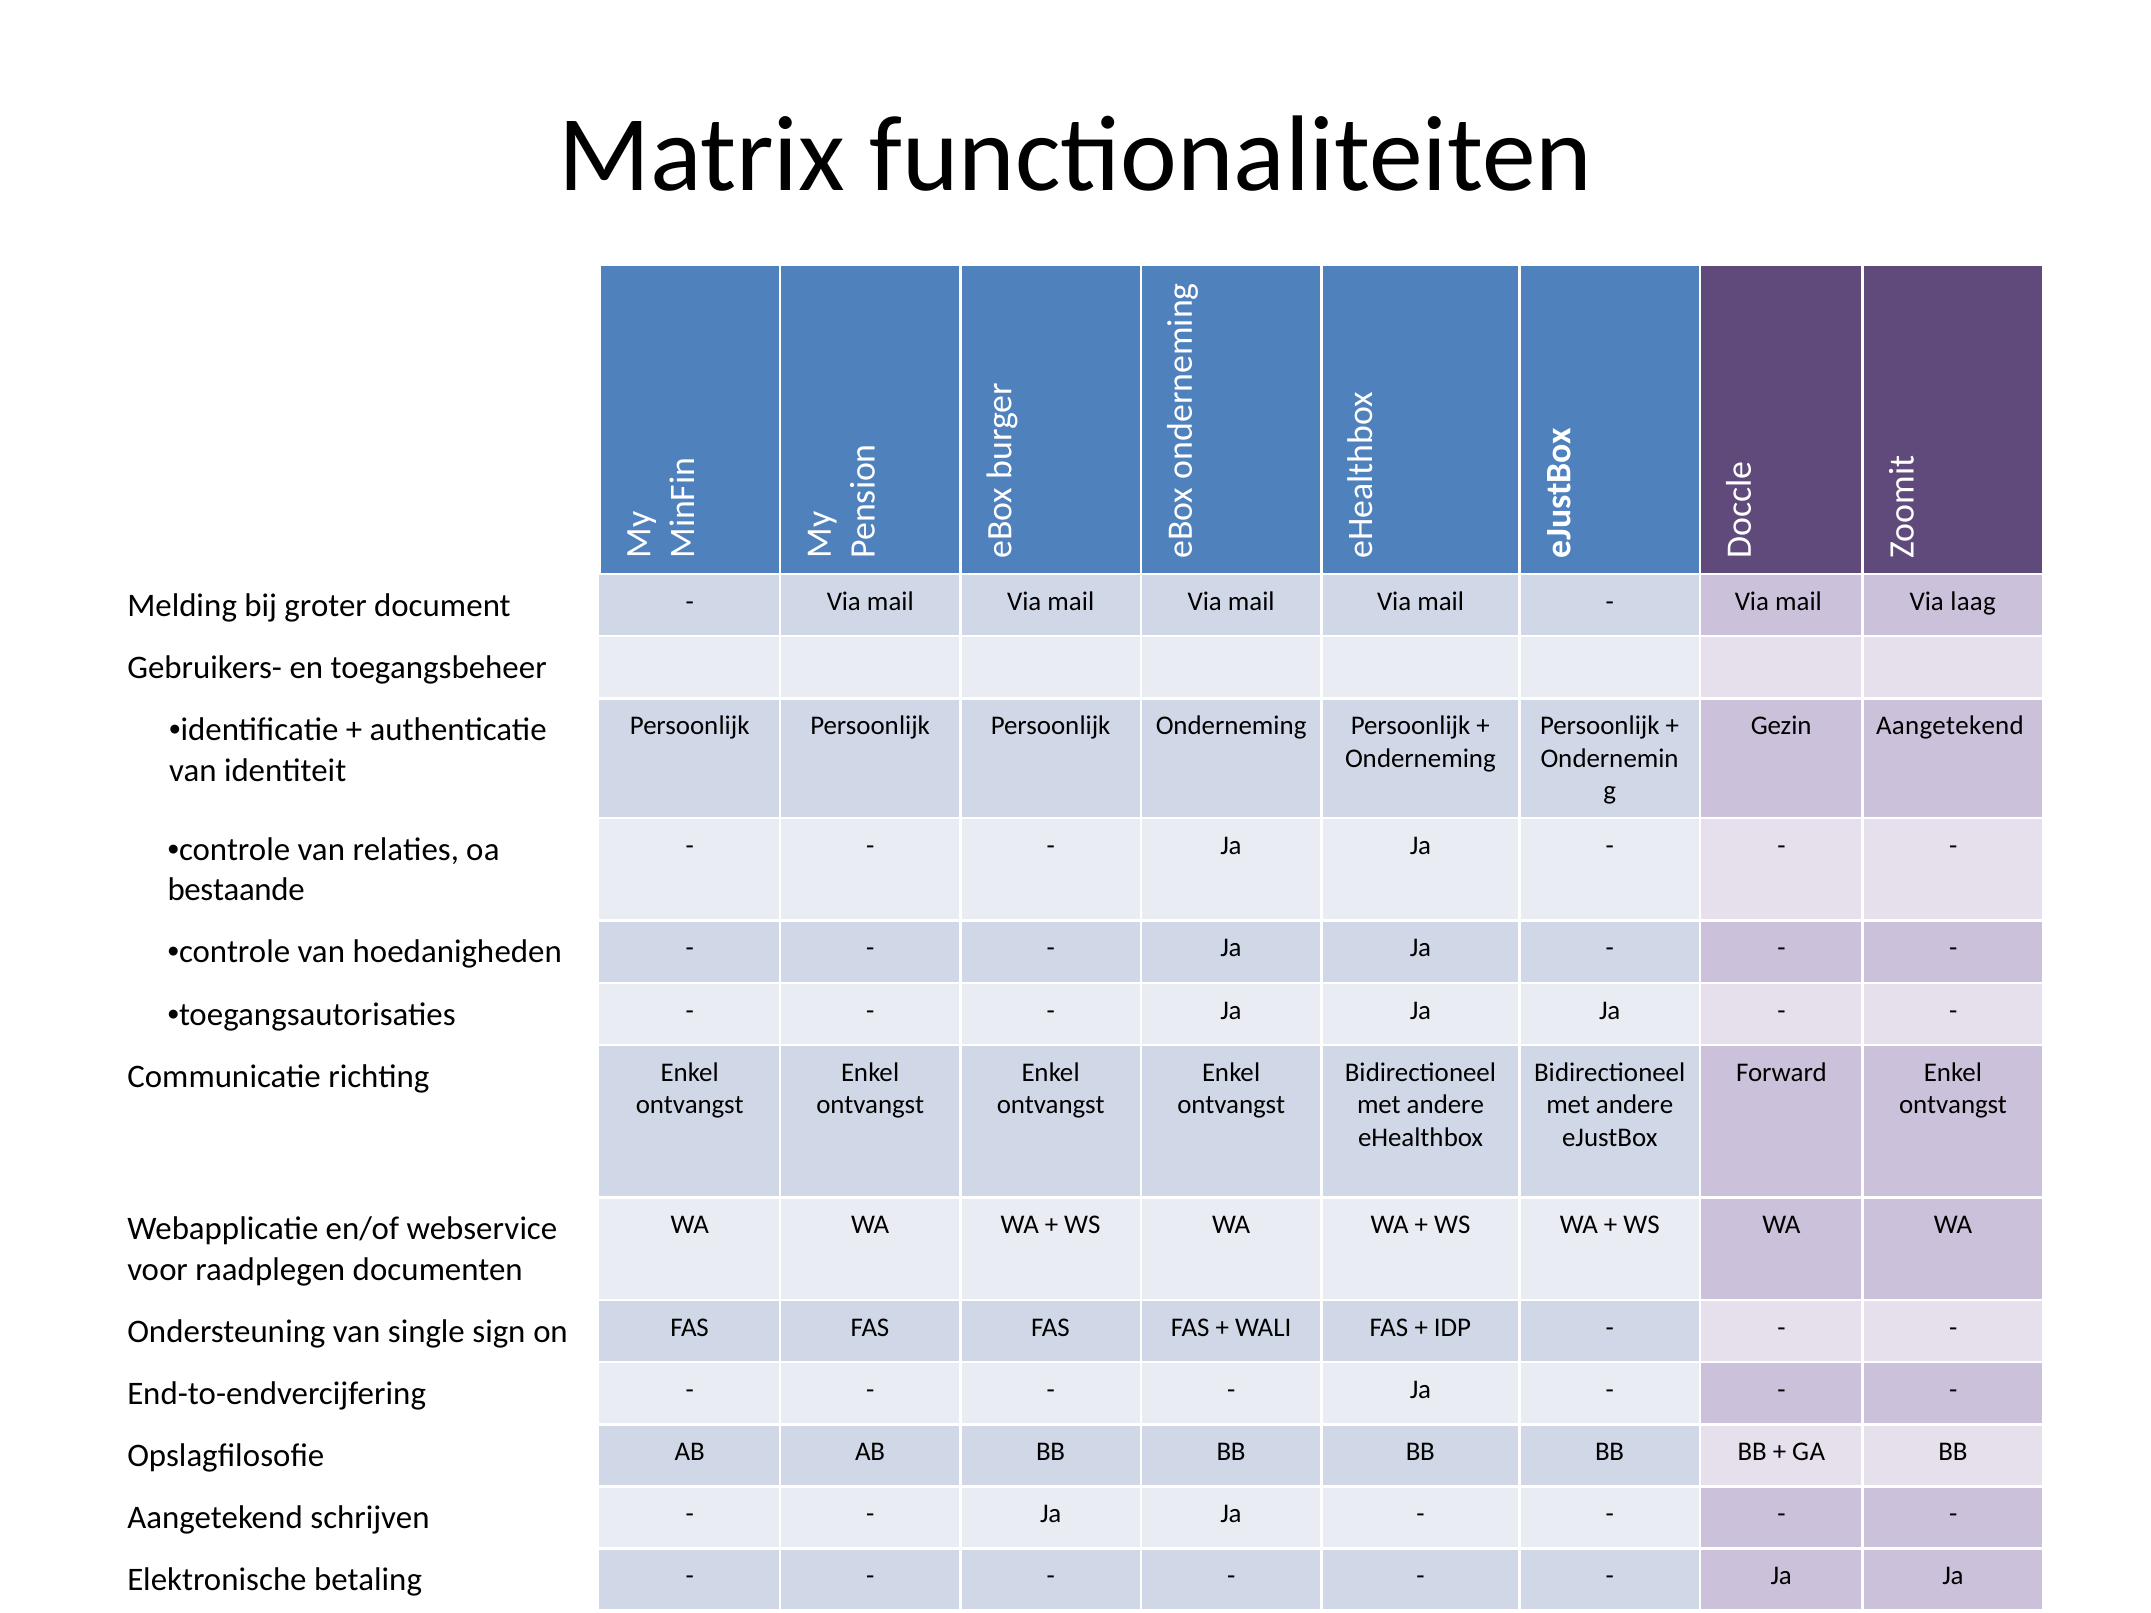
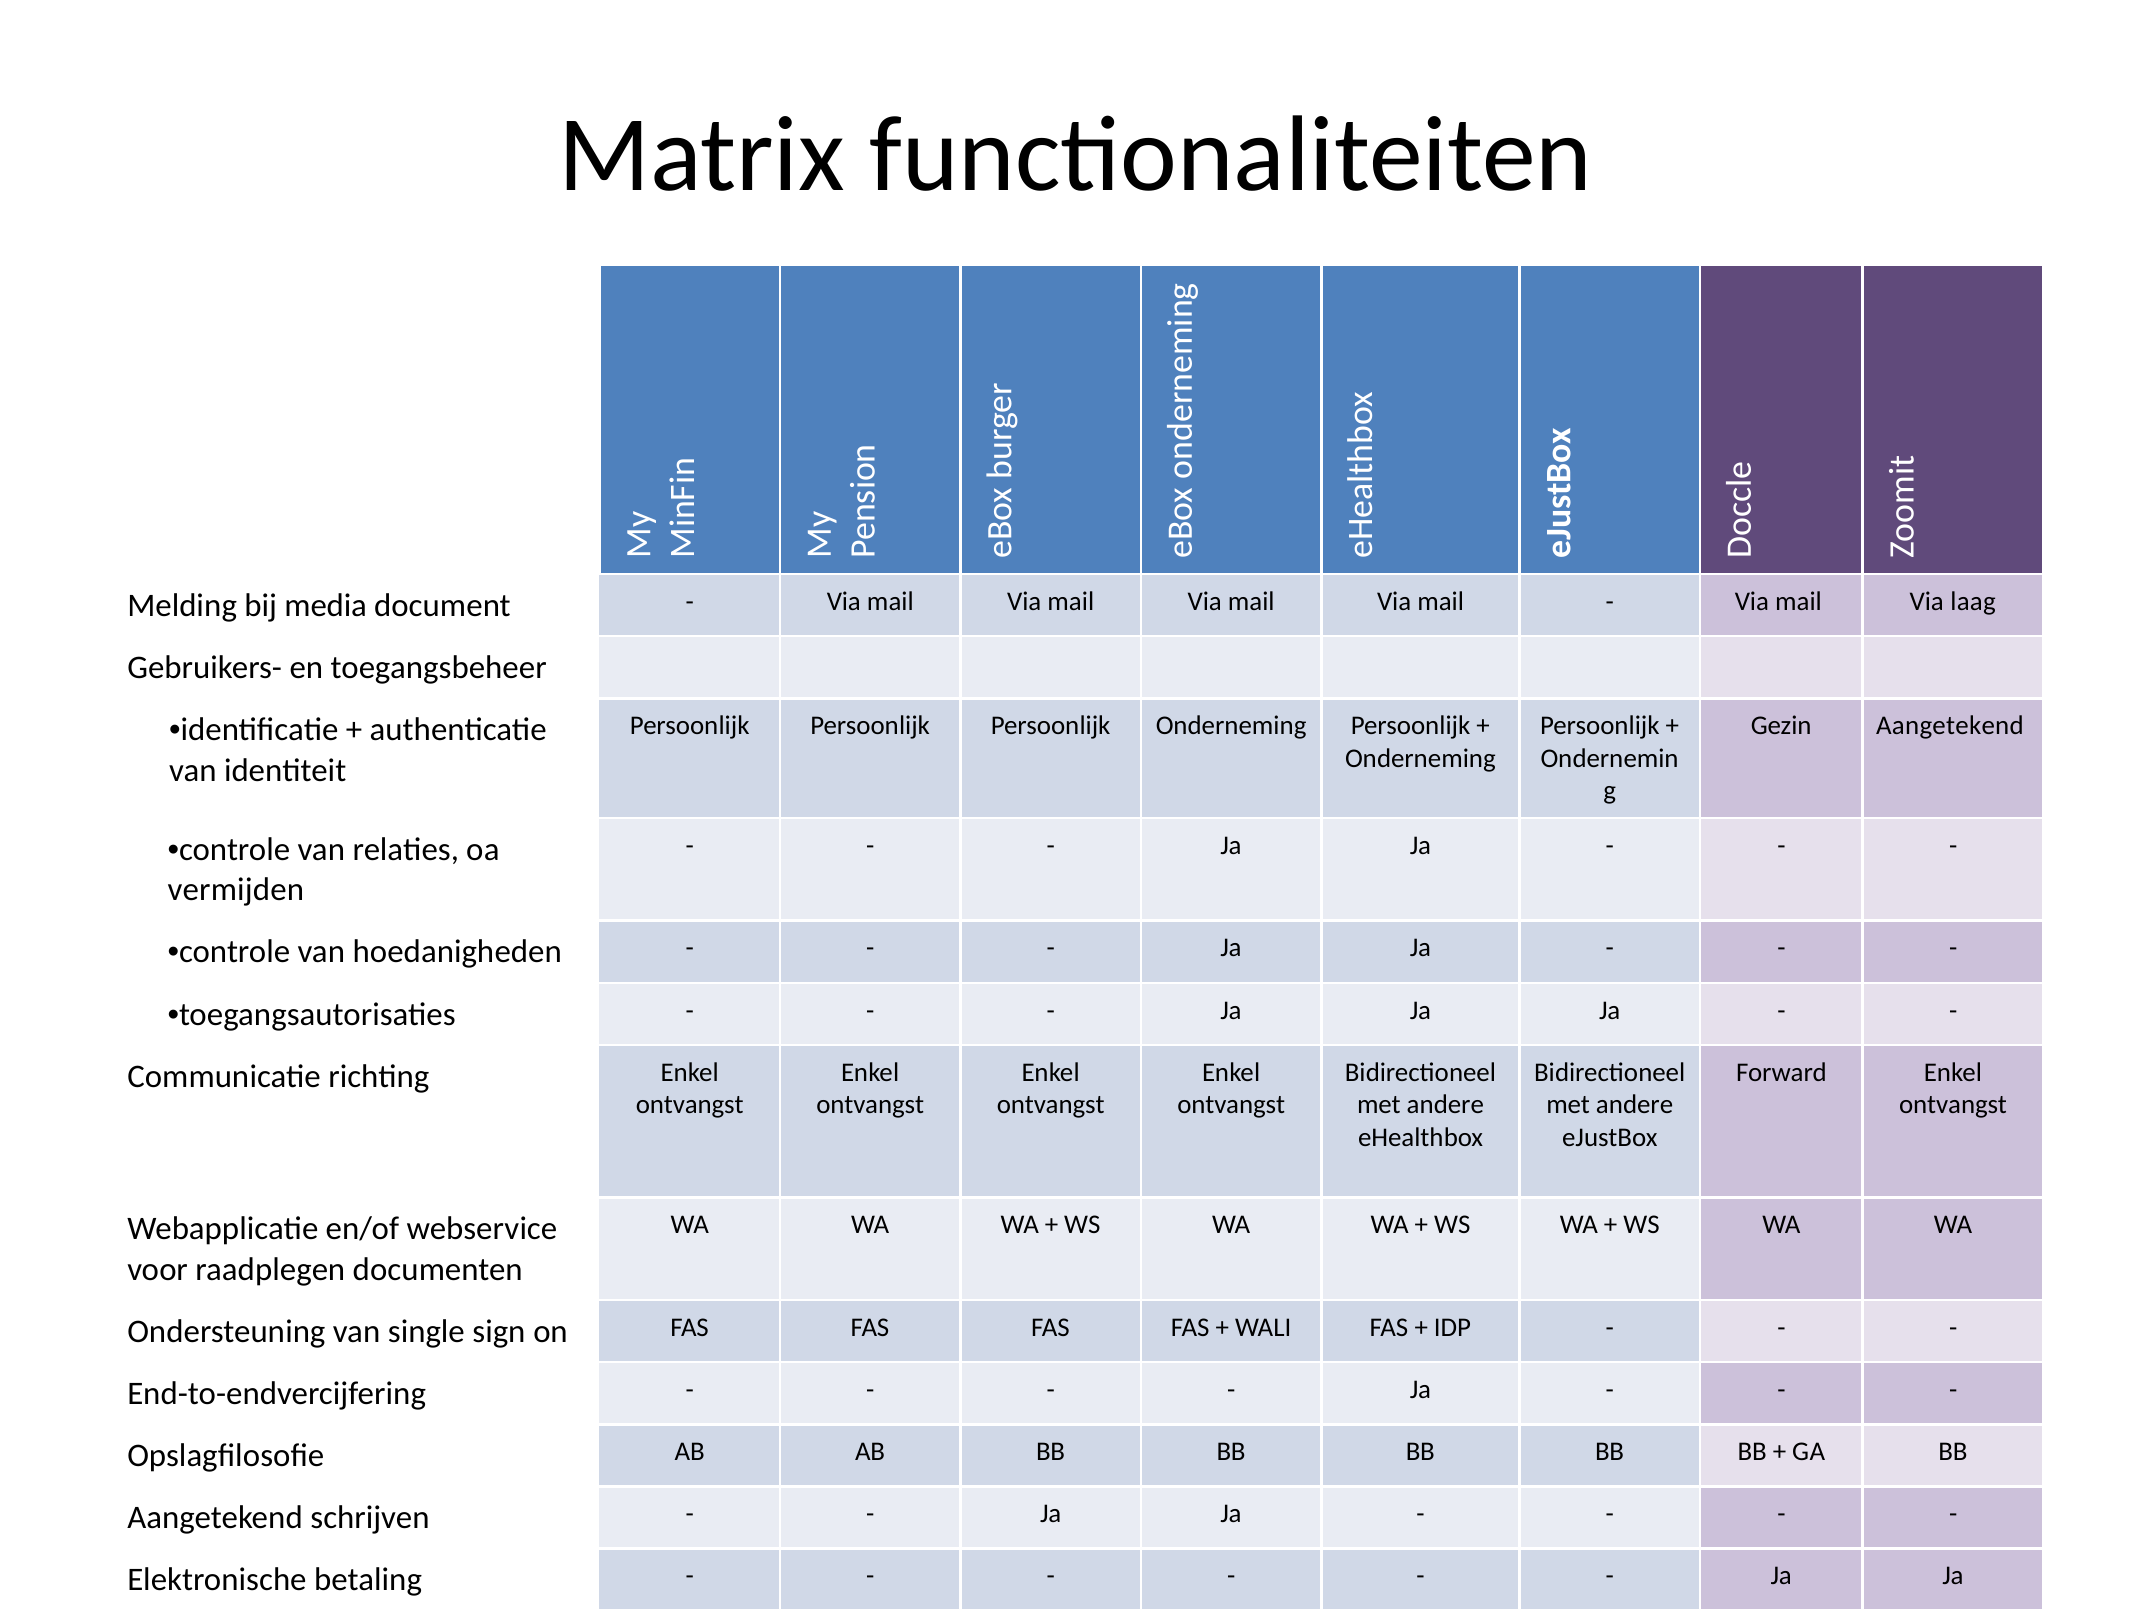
groter: groter -> media
bestaande: bestaande -> vermijden
